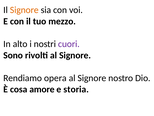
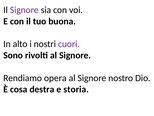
Signore at (24, 10) colour: orange -> purple
mezzo: mezzo -> buona
amore: amore -> destra
